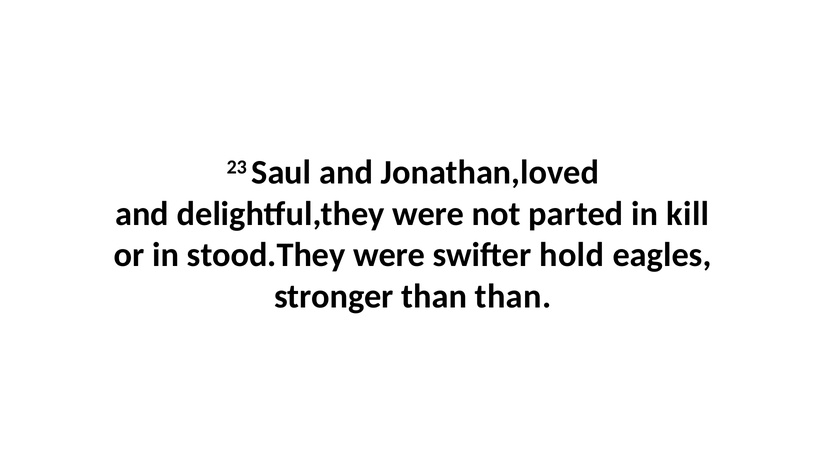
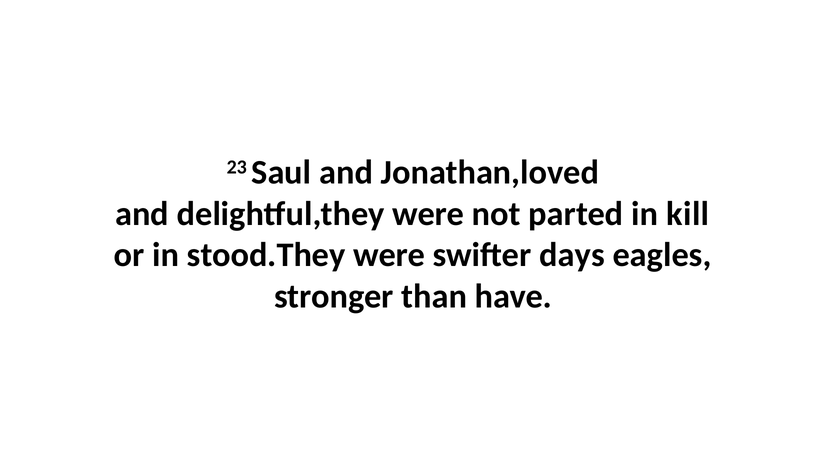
hold: hold -> days
than than: than -> have
